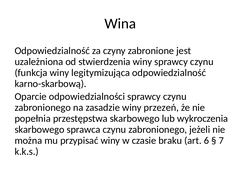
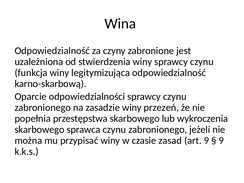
braku: braku -> zasad
art 6: 6 -> 9
7 at (221, 141): 7 -> 9
